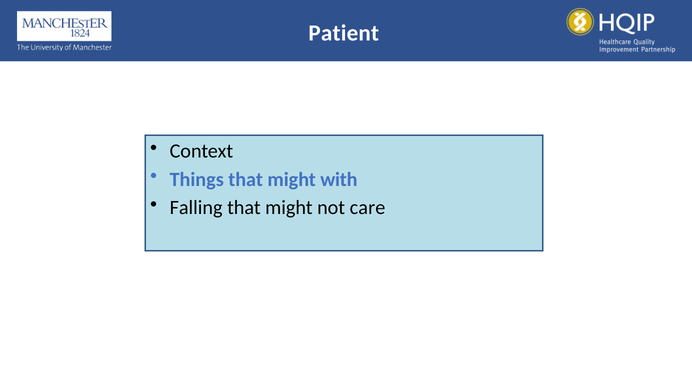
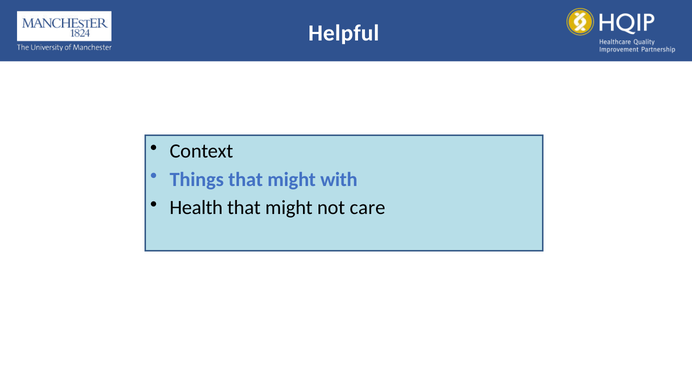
Patient: Patient -> Helpful
Falling: Falling -> Health
